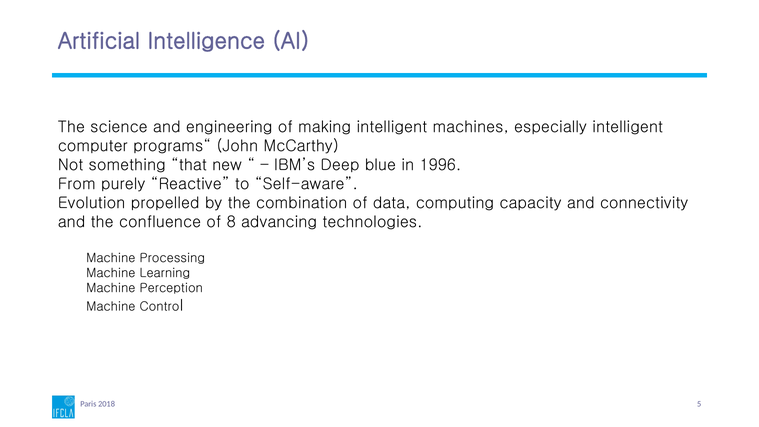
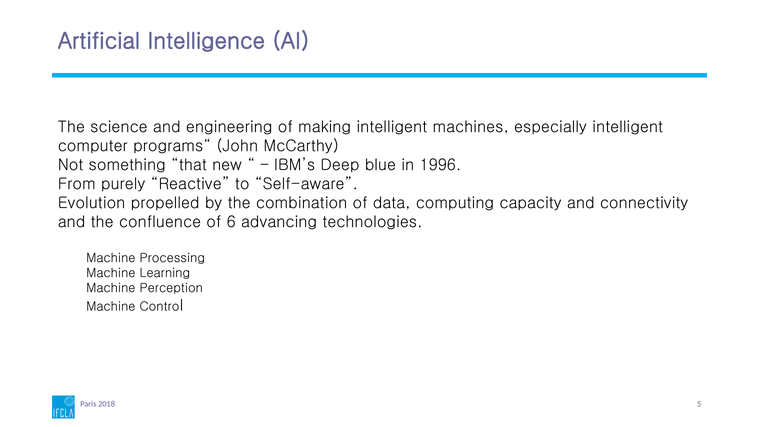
8: 8 -> 6
